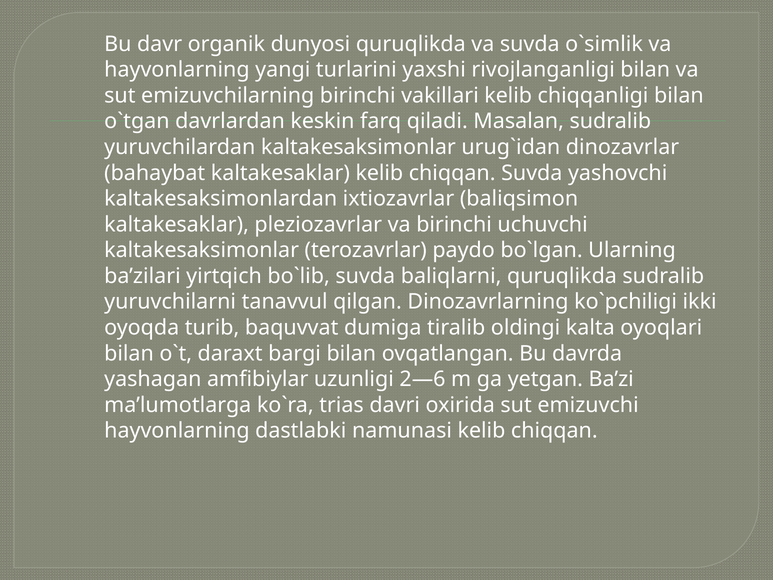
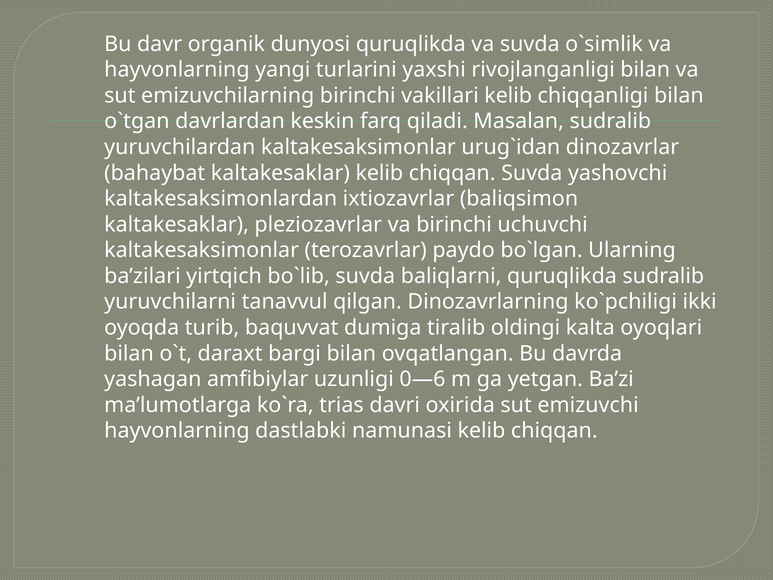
2—6: 2—6 -> 0—6
